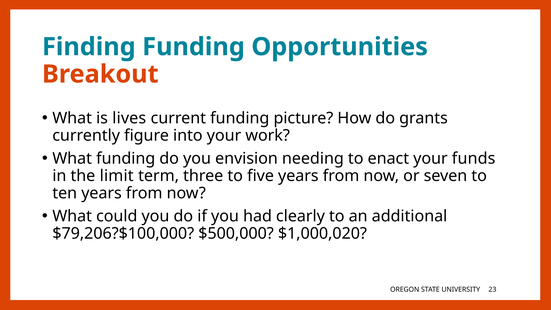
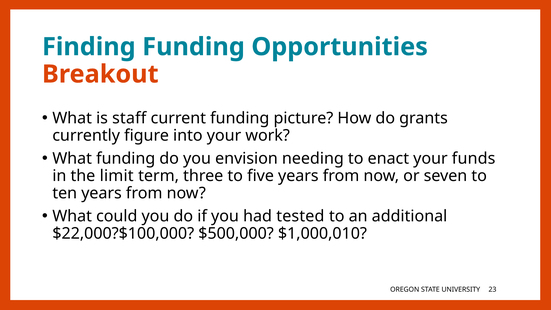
lives: lives -> staff
clearly: clearly -> tested
$79,206?$100,000: $79,206?$100,000 -> $22,000?$100,000
$1,000,020: $1,000,020 -> $1,000,010
